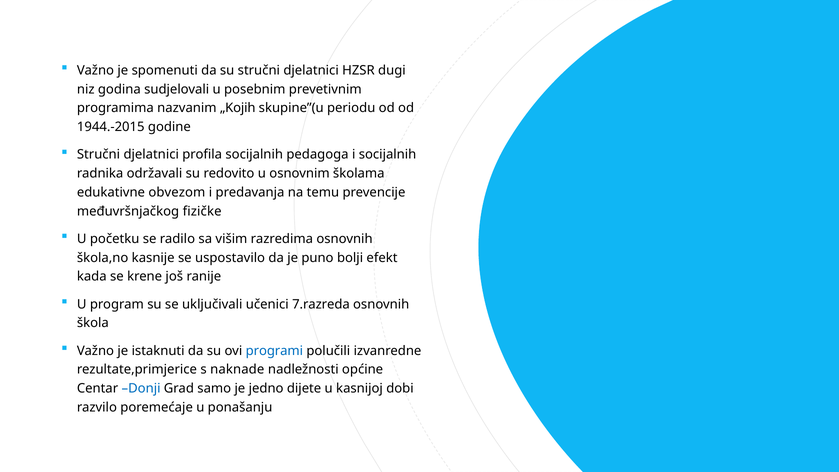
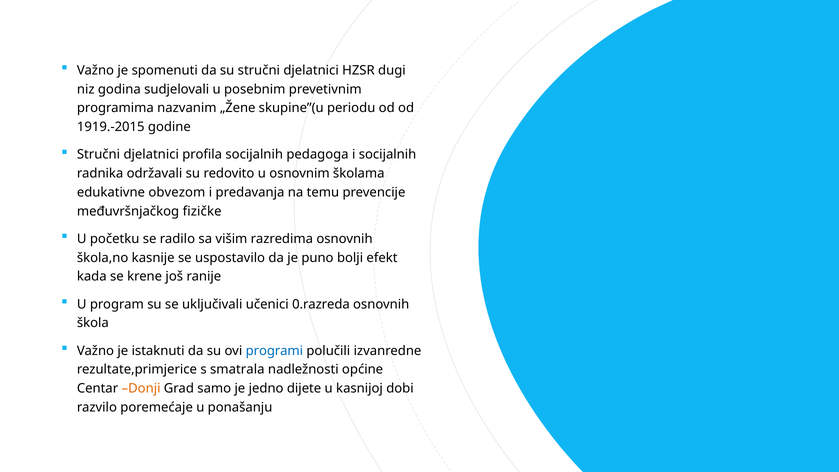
„Kojih: „Kojih -> „Žene
1944.-2015: 1944.-2015 -> 1919.-2015
7.razreda: 7.razreda -> 0.razreda
naknade: naknade -> smatrala
Donji colour: blue -> orange
